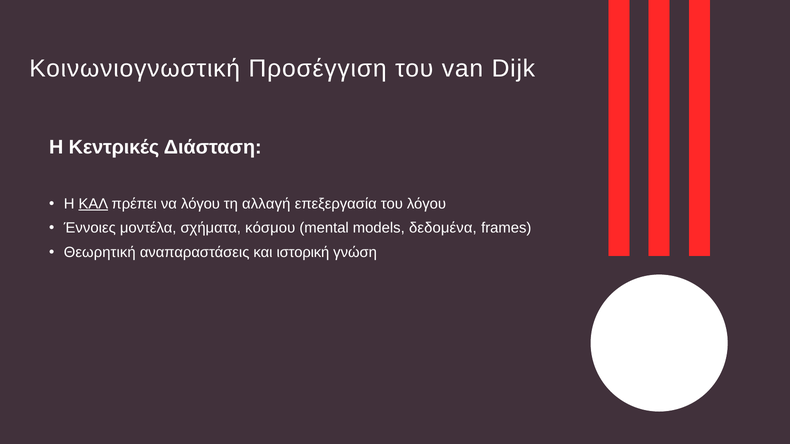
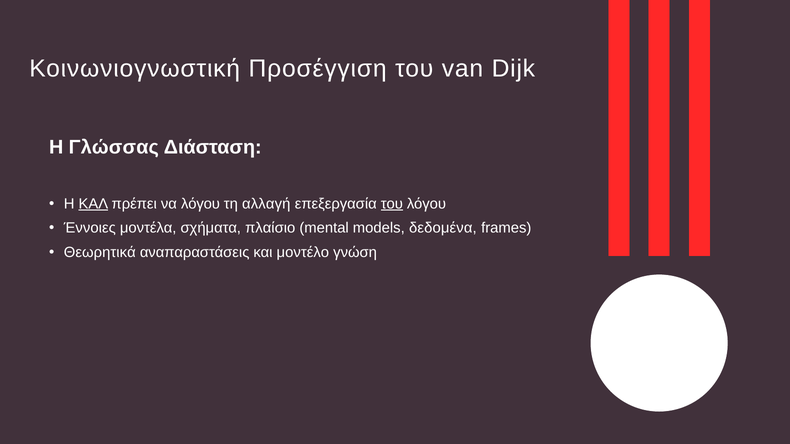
Κεντρικές: Κεντρικές -> Γλώσσας
του at (392, 204) underline: none -> present
κόσμου: κόσμου -> πλαίσιο
Θεωρητική: Θεωρητική -> Θεωρητικά
ιστορική: ιστορική -> μοντέλο
